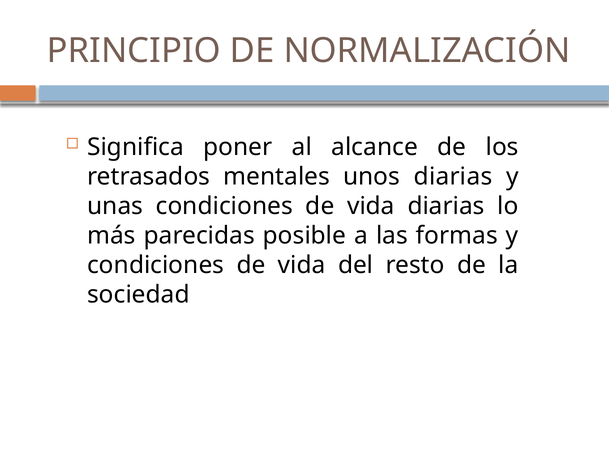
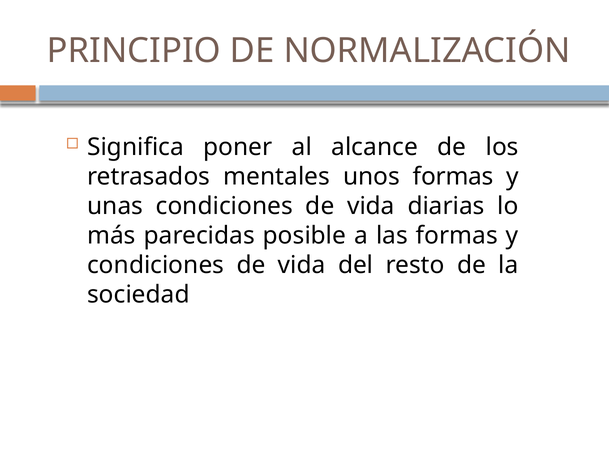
unos diarias: diarias -> formas
